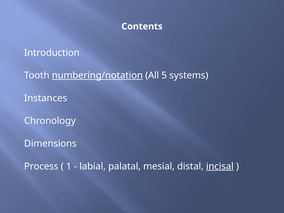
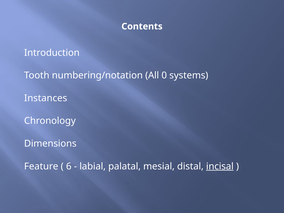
numbering/notation underline: present -> none
5: 5 -> 0
Process: Process -> Feature
1: 1 -> 6
